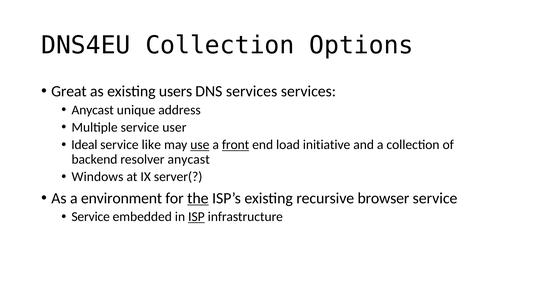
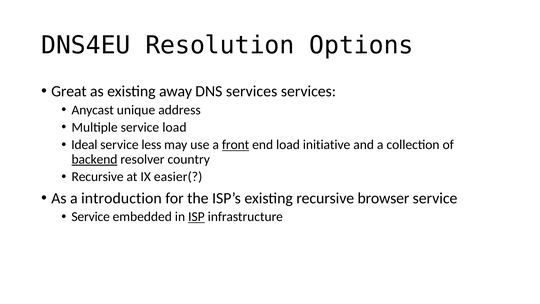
DNS4EU Collection: Collection -> Resolution
users: users -> away
service user: user -> load
like: like -> less
use underline: present -> none
backend underline: none -> present
resolver anycast: anycast -> country
Windows at (97, 177): Windows -> Recursive
server(: server( -> easier(
environment: environment -> introduction
the underline: present -> none
